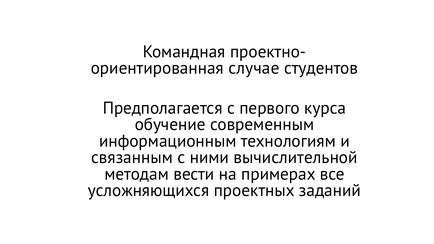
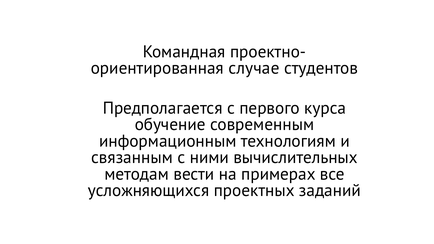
вычислительной: вычислительной -> вычислительных
